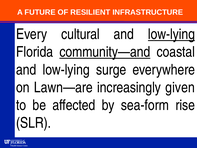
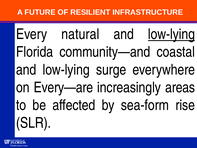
cultural: cultural -> natural
community—and underline: present -> none
Lawn—are: Lawn—are -> Every—are
given: given -> areas
